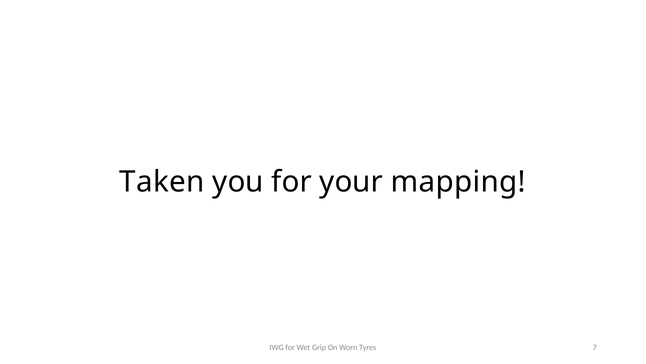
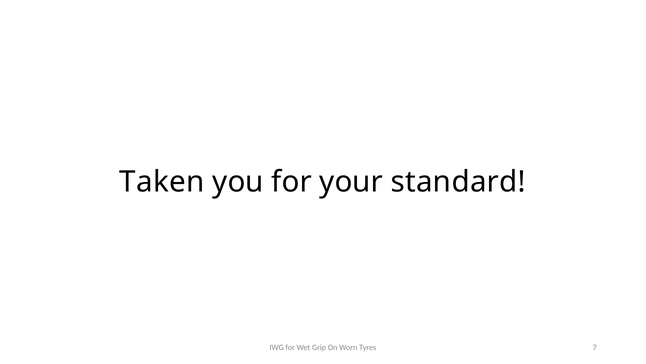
mapping: mapping -> standard
